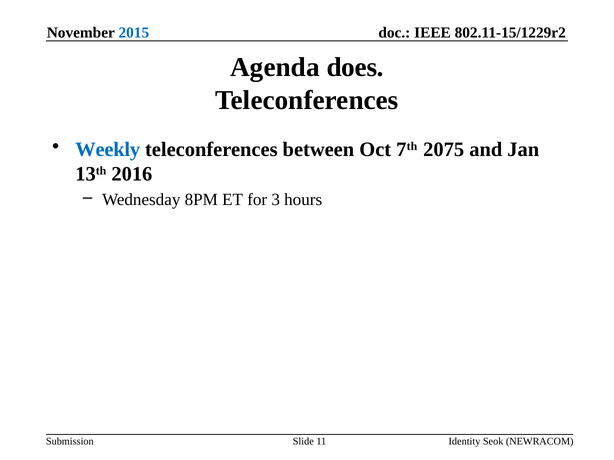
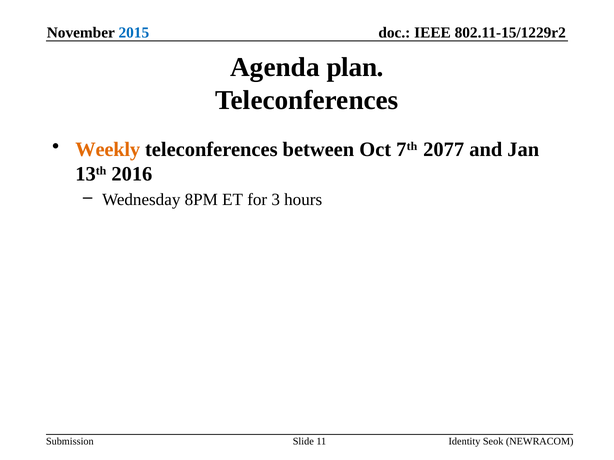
does: does -> plan
Weekly colour: blue -> orange
2075: 2075 -> 2077
